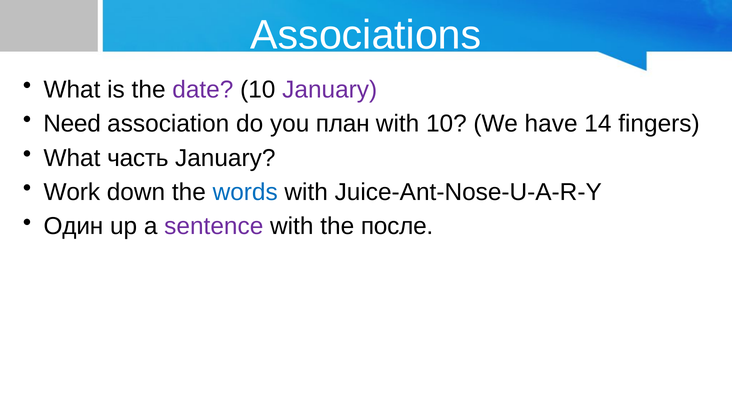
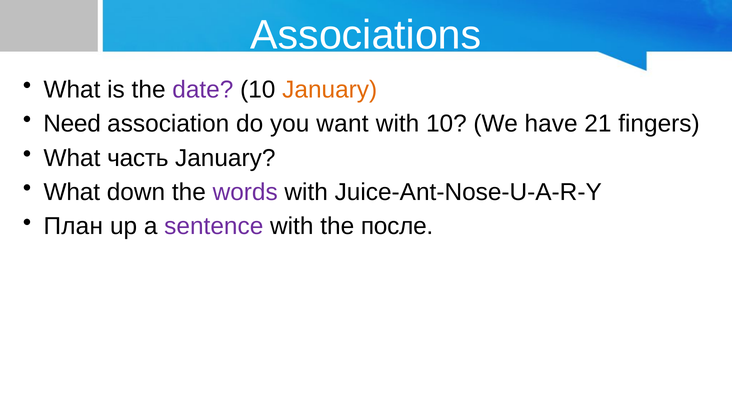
January at (330, 90) colour: purple -> orange
план: план -> want
14: 14 -> 21
Work at (72, 192): Work -> What
words colour: blue -> purple
Один: Один -> План
